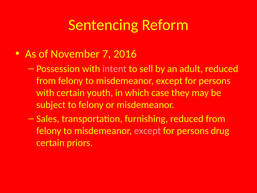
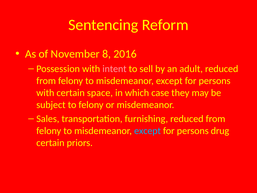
7: 7 -> 8
youth: youth -> space
except at (147, 131) colour: pink -> light blue
